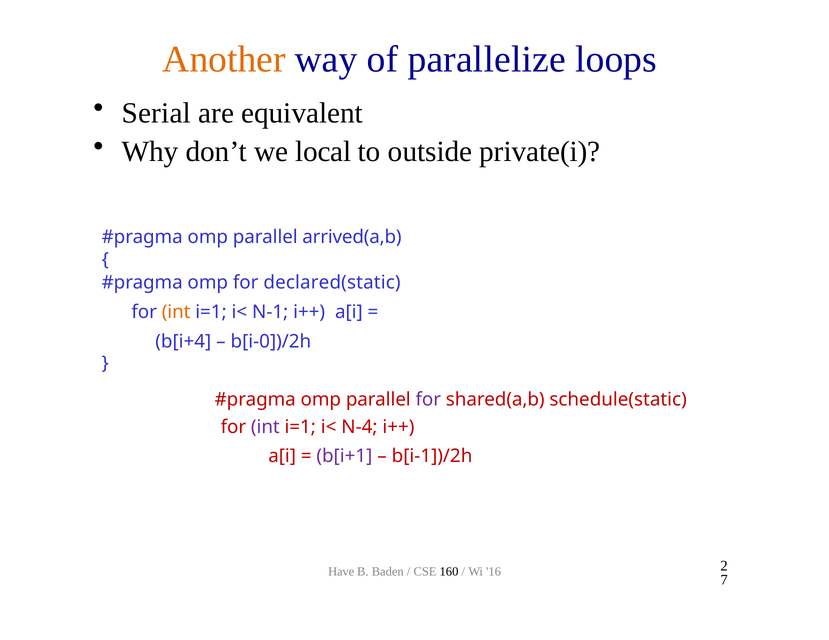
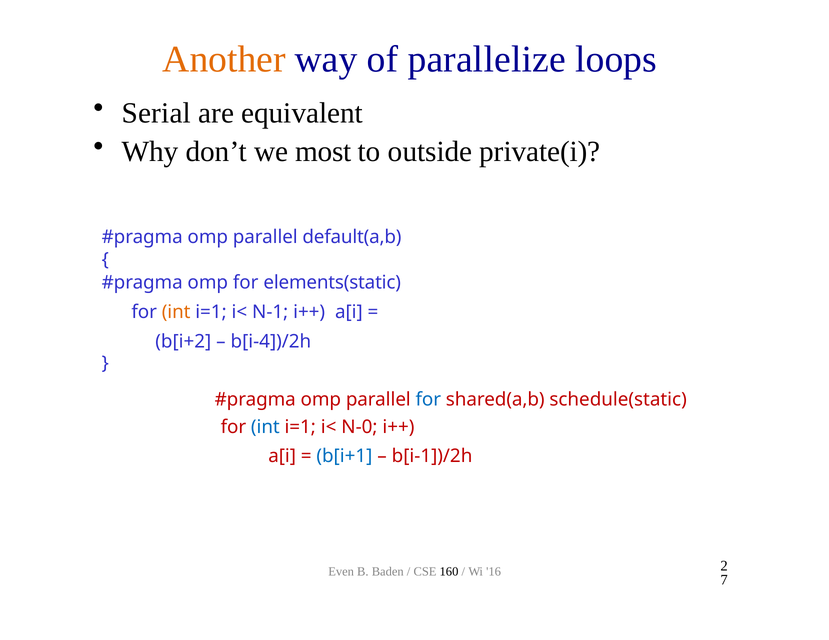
local: local -> most
arrived(a,b: arrived(a,b -> default(a,b
declared(static: declared(static -> elements(static
b[i+4: b[i+4 -> b[i+2
b[i-0])/2h: b[i-0])/2h -> b[i-4])/2h
for at (428, 400) colour: purple -> blue
int at (265, 427) colour: purple -> blue
N-4: N-4 -> N-0
b[i+1 colour: purple -> blue
Have: Have -> Even
